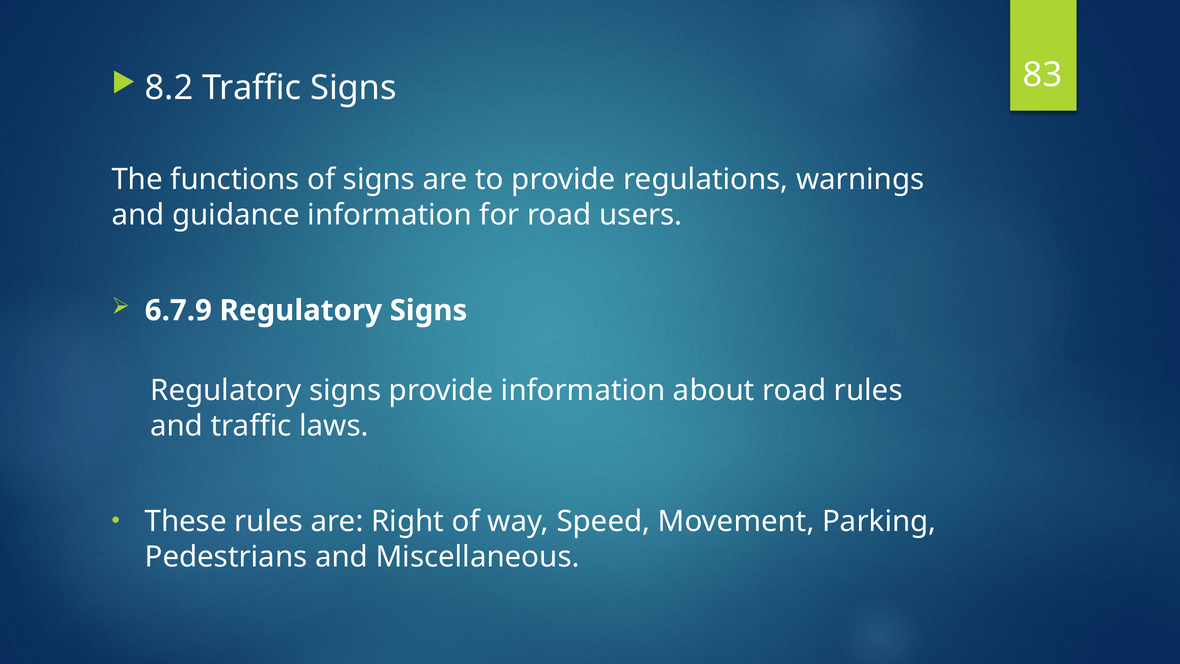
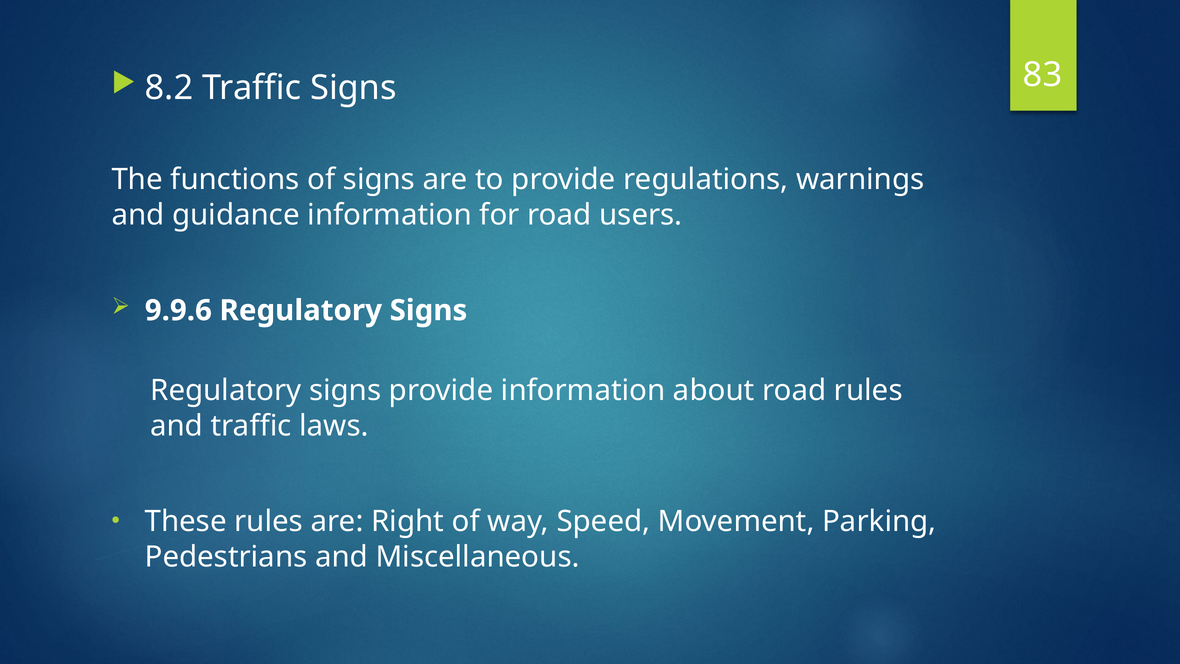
6.7.9: 6.7.9 -> 9.9.6
